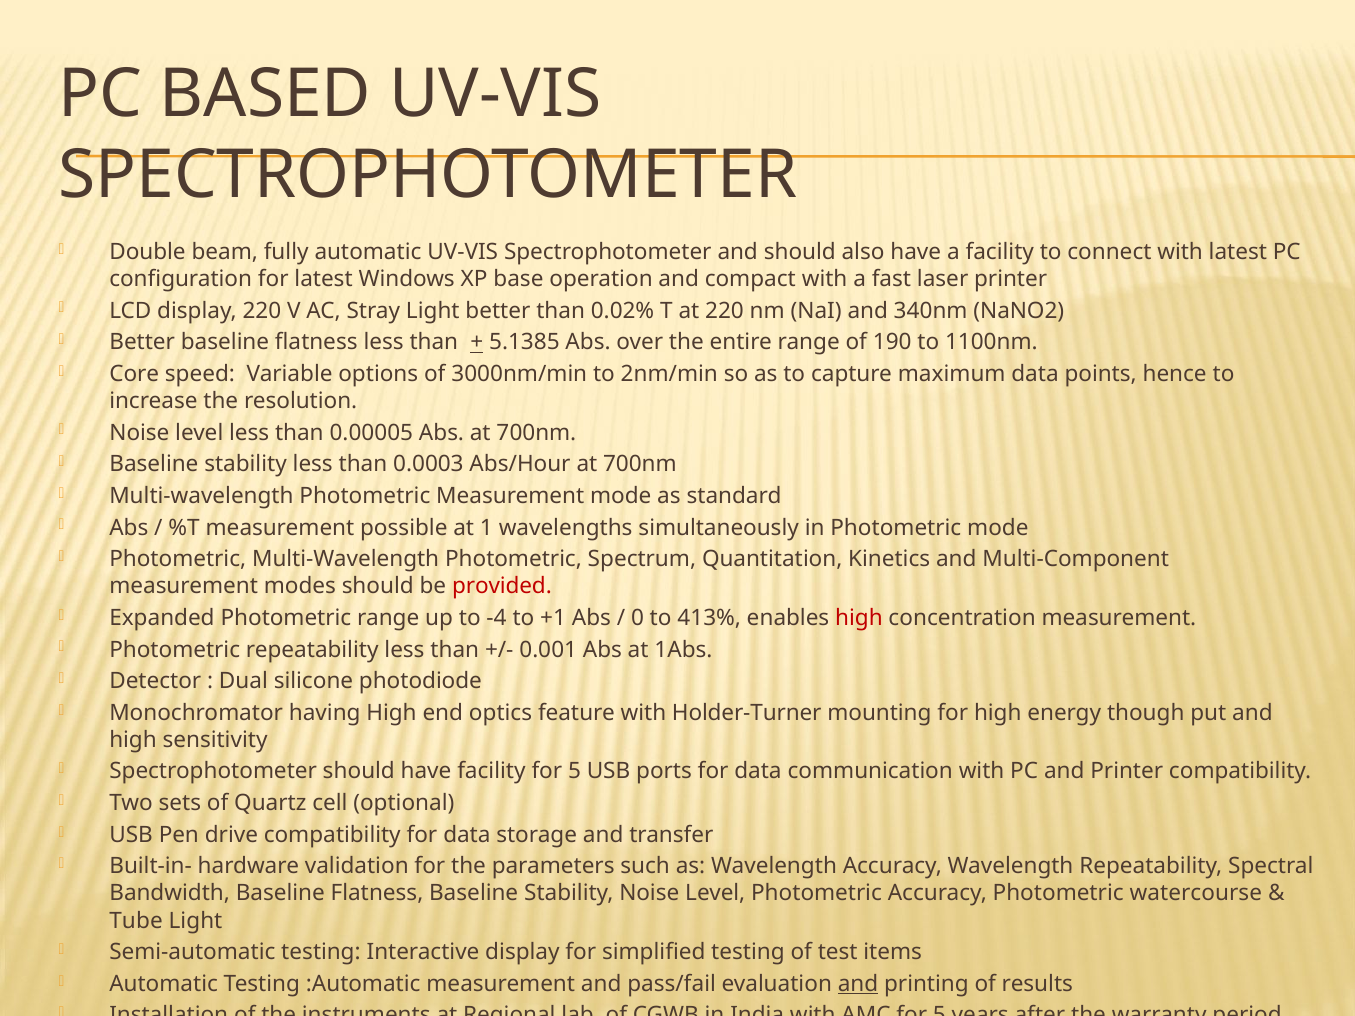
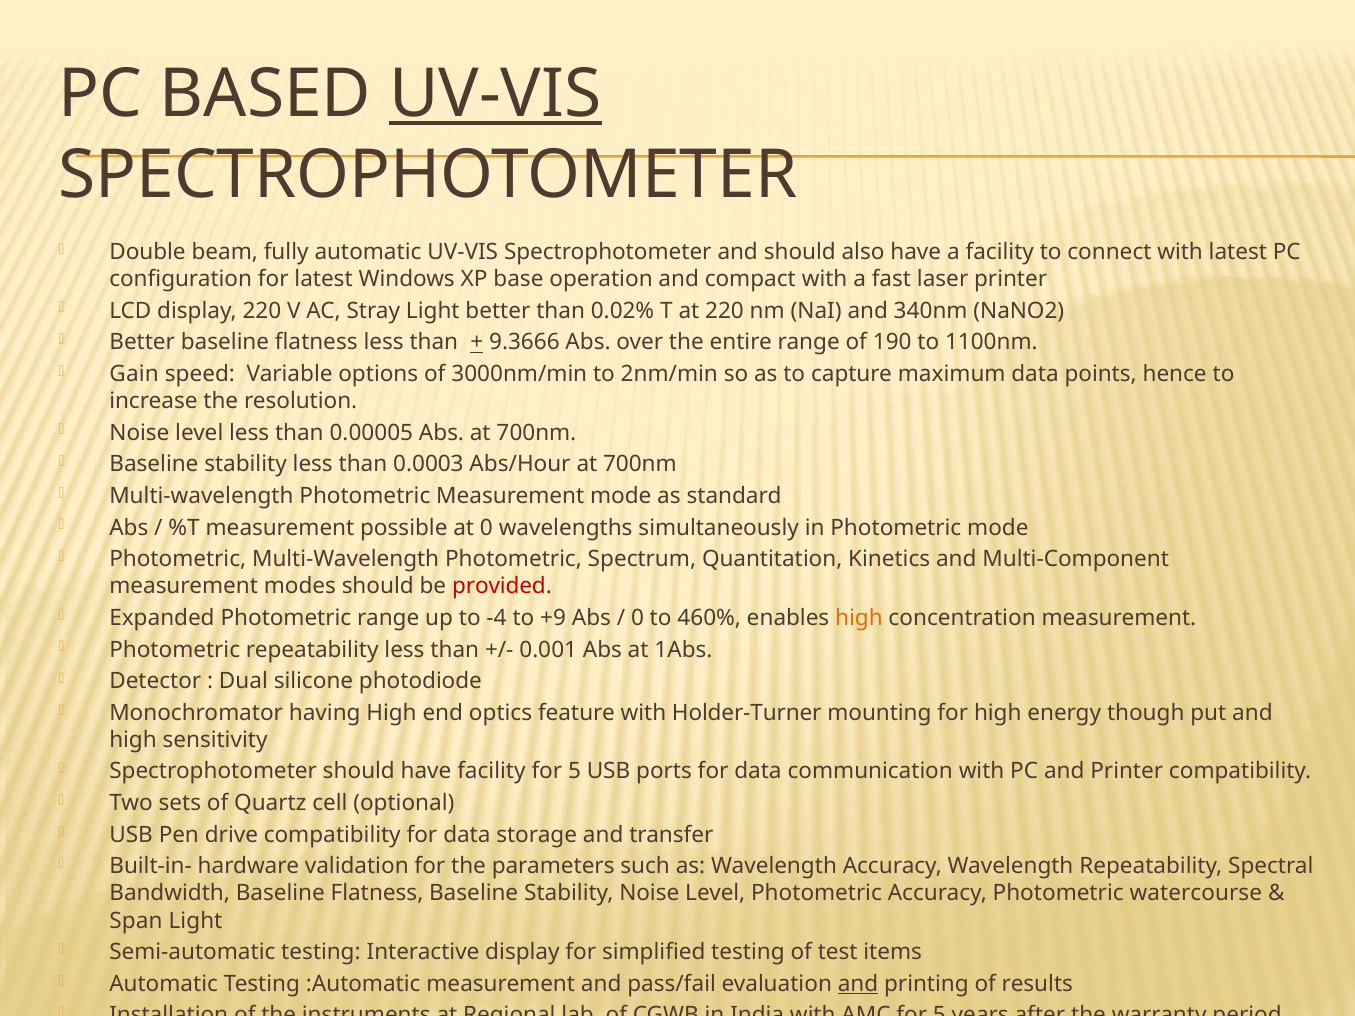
UV-VIS at (495, 94) underline: none -> present
5.1385: 5.1385 -> 9.3666
Core: Core -> Gain
at 1: 1 -> 0
+1: +1 -> +9
413%: 413% -> 460%
high at (859, 618) colour: red -> orange
Tube: Tube -> Span
